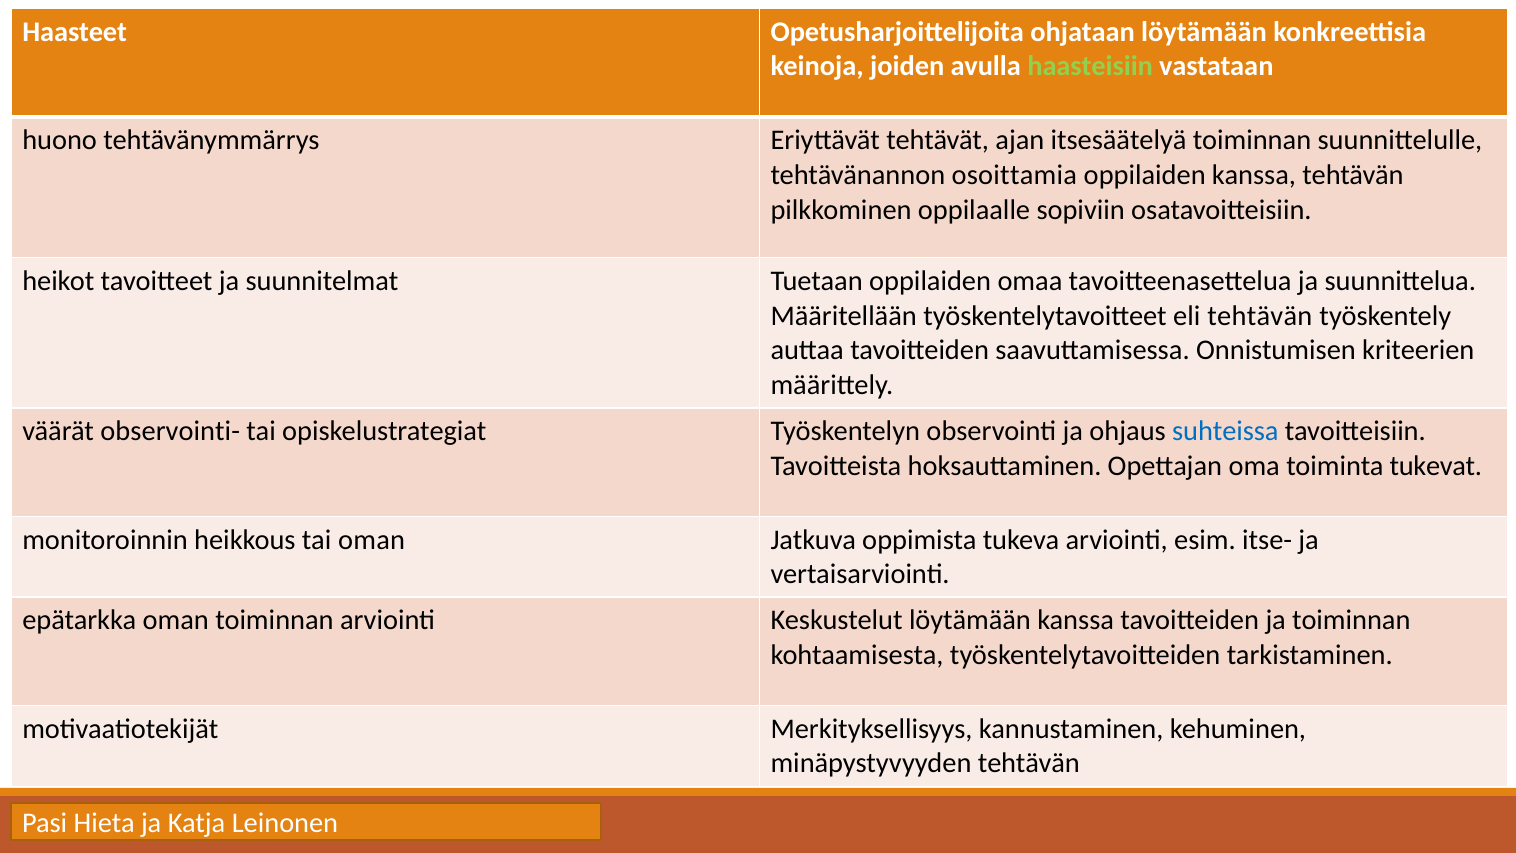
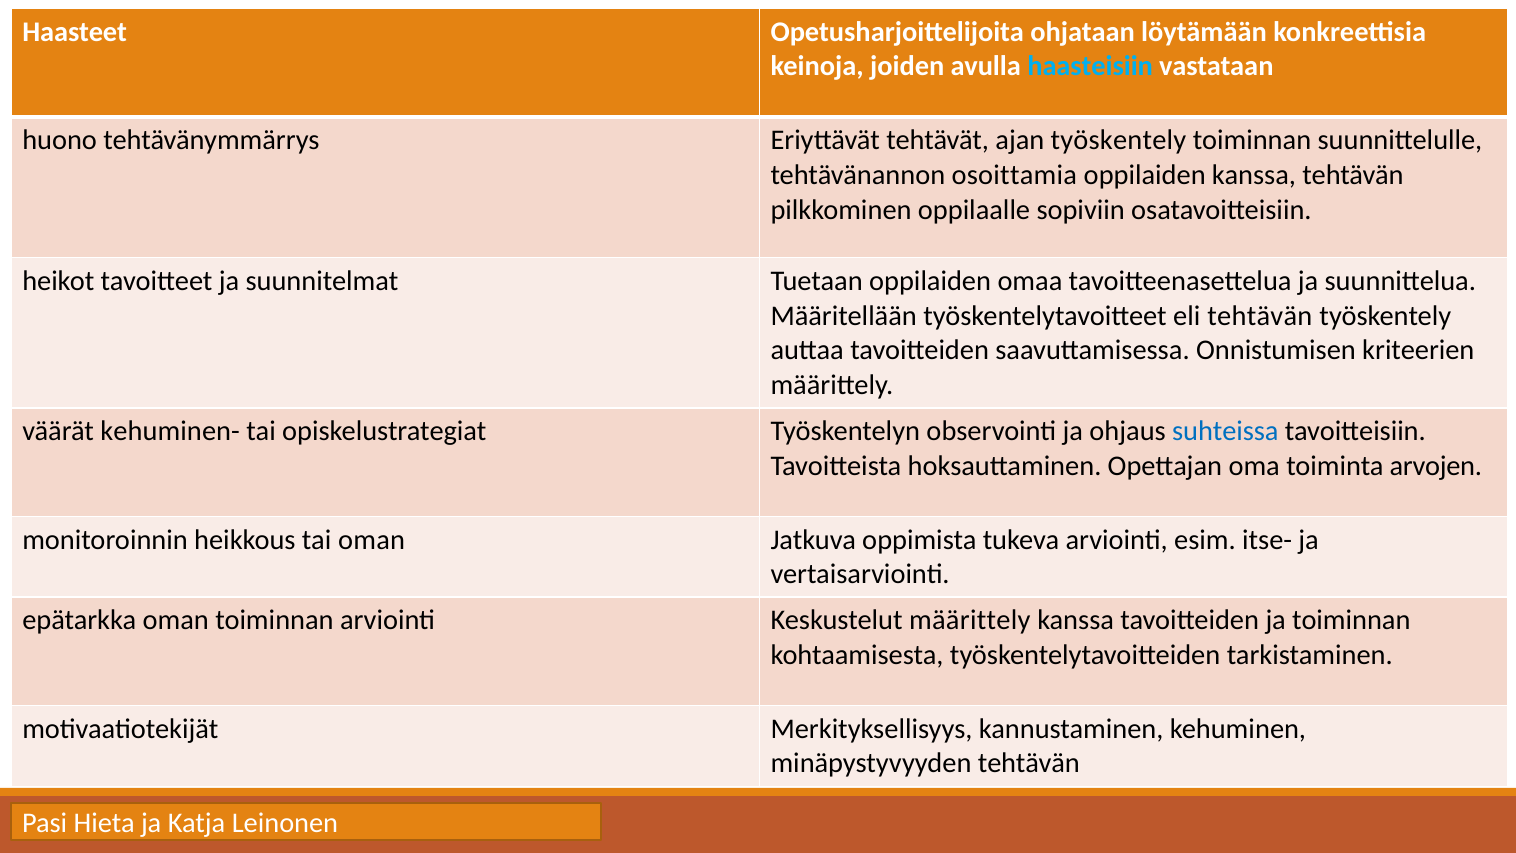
haasteisiin colour: light green -> light blue
ajan itsesäätelyä: itsesäätelyä -> työskentely
observointi-: observointi- -> kehuminen-
tukevat: tukevat -> arvojen
Keskustelut löytämään: löytämään -> määrittely
